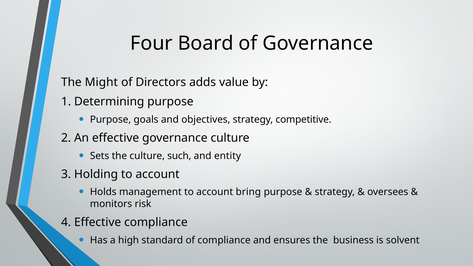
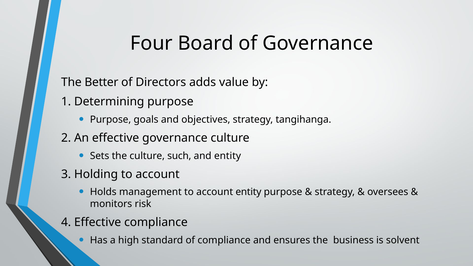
Might: Might -> Better
competitive: competitive -> tangihanga
account bring: bring -> entity
